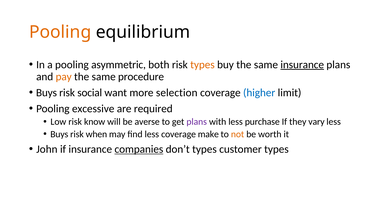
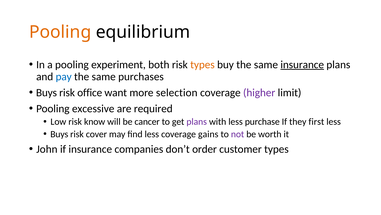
asymmetric: asymmetric -> experiment
pay colour: orange -> blue
procedure: procedure -> purchases
social: social -> office
higher colour: blue -> purple
averse: averse -> cancer
vary: vary -> first
when: when -> cover
make: make -> gains
not colour: orange -> purple
companies underline: present -> none
don’t types: types -> order
